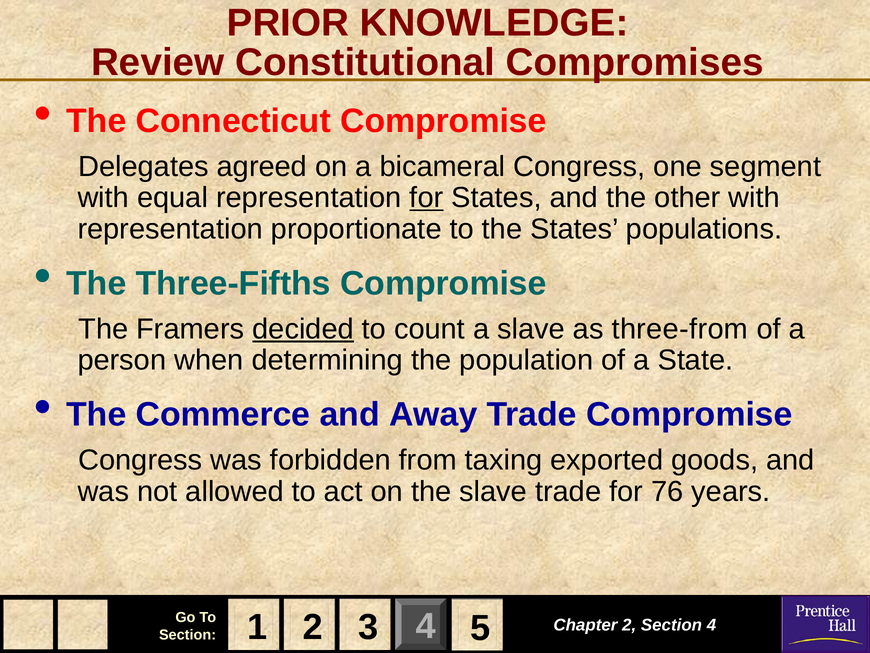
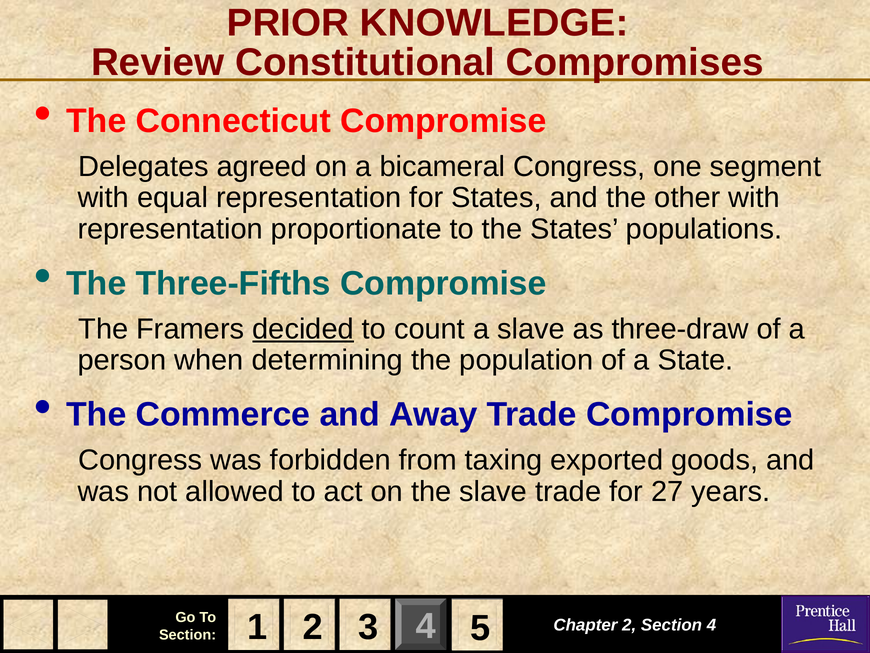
for at (426, 198) underline: present -> none
three-from: three-from -> three-draw
76: 76 -> 27
